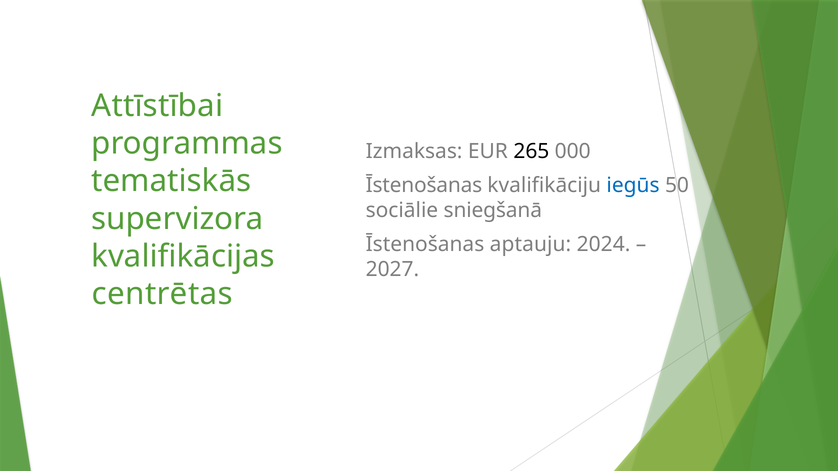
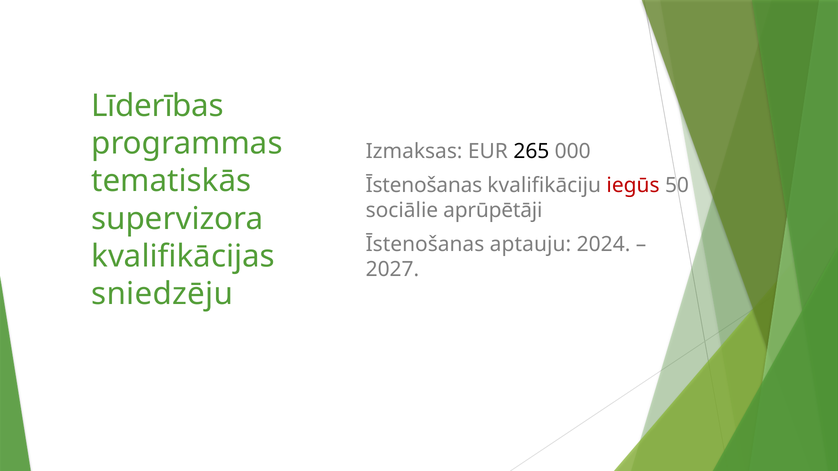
Attīstībai: Attīstībai -> Līderības
iegūs colour: blue -> red
sniegšanā: sniegšanā -> aprūpētāji
centrētas: centrētas -> sniedzēju
